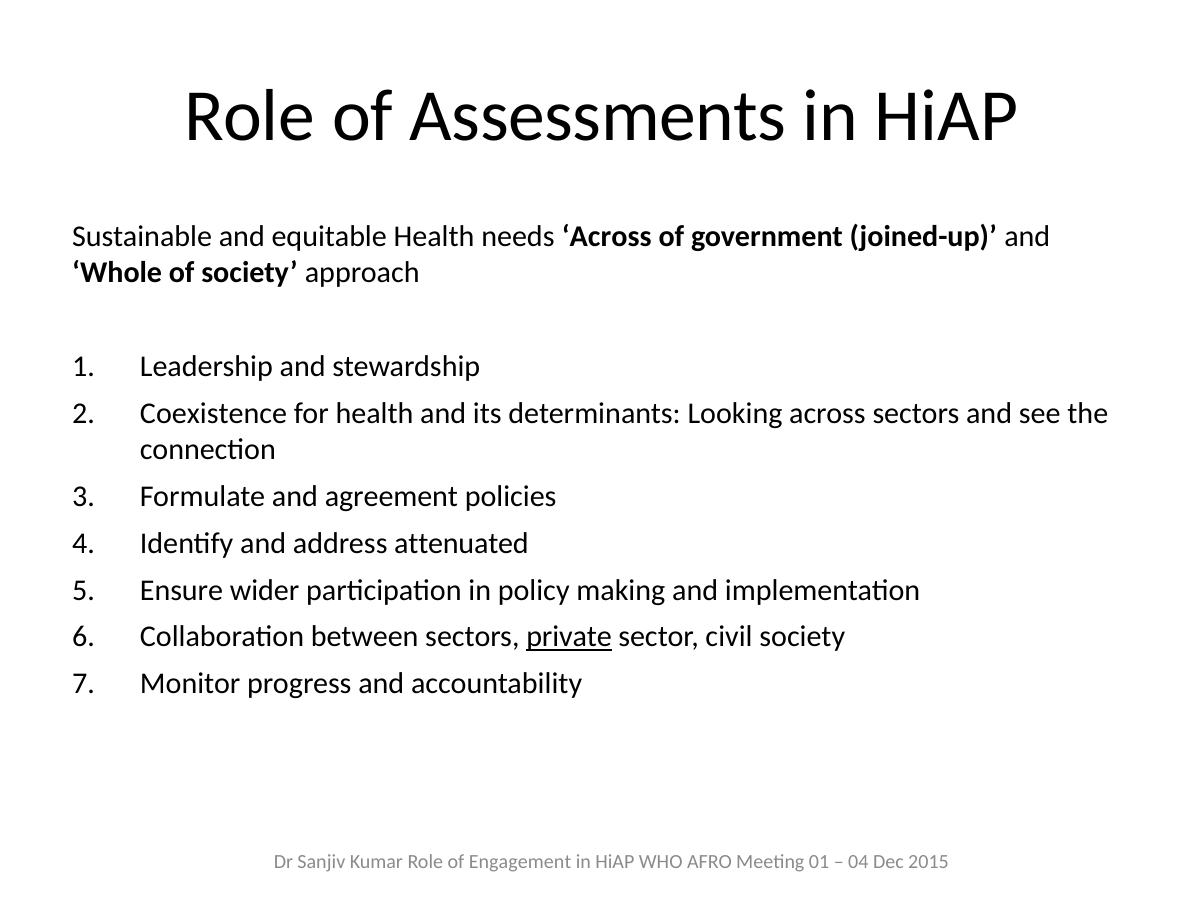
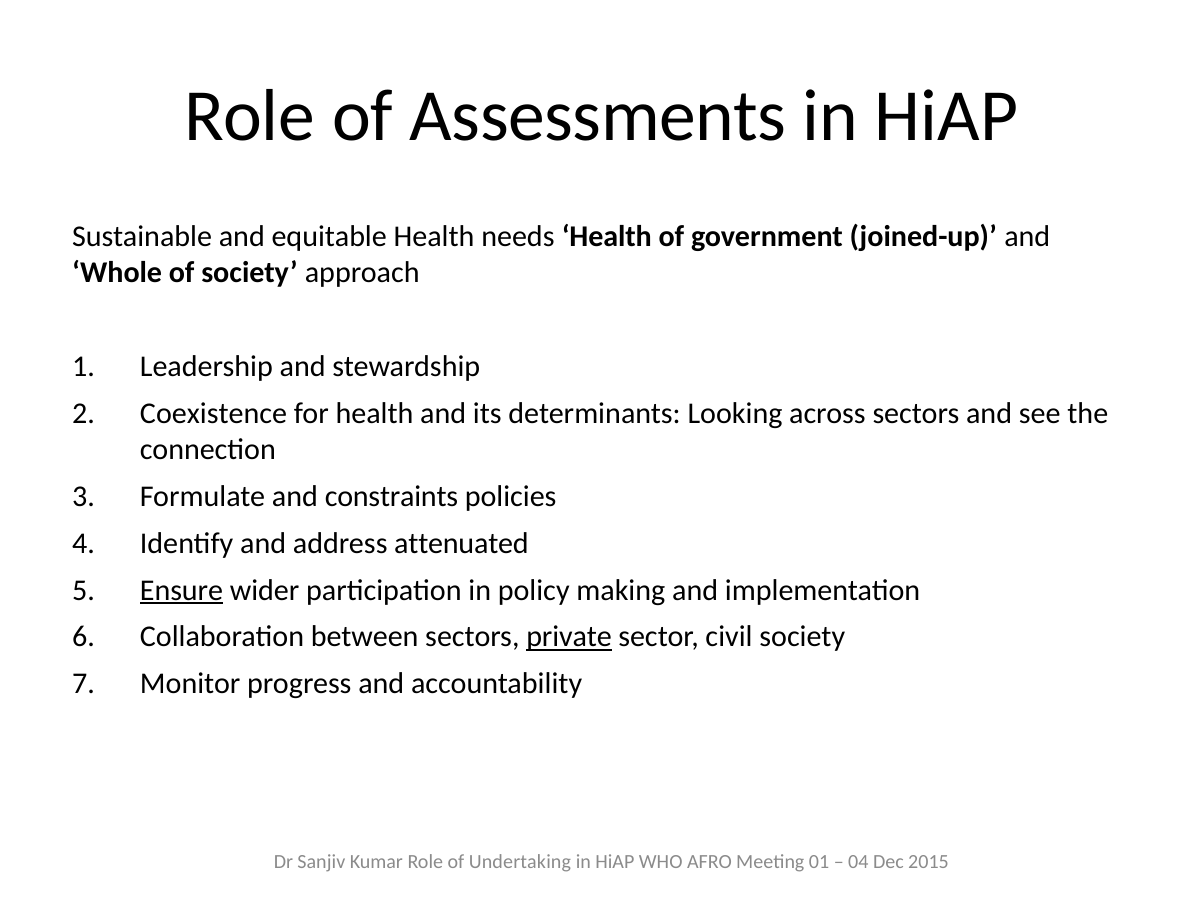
needs Across: Across -> Health
agreement: agreement -> constraints
Ensure underline: none -> present
Engagement: Engagement -> Undertaking
